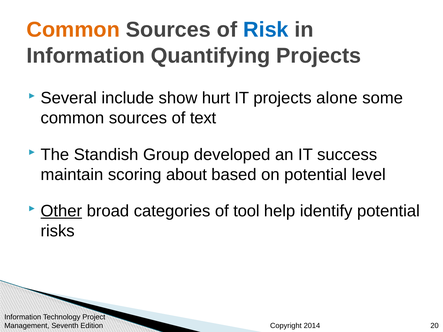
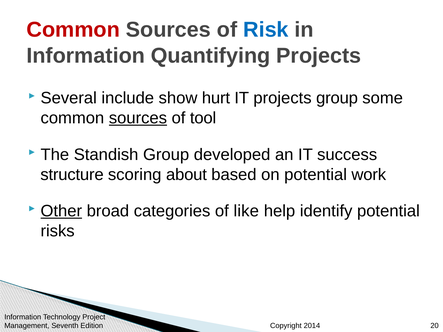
Common at (73, 30) colour: orange -> red
projects alone: alone -> group
sources at (138, 118) underline: none -> present
text: text -> tool
maintain: maintain -> structure
level: level -> work
tool: tool -> like
